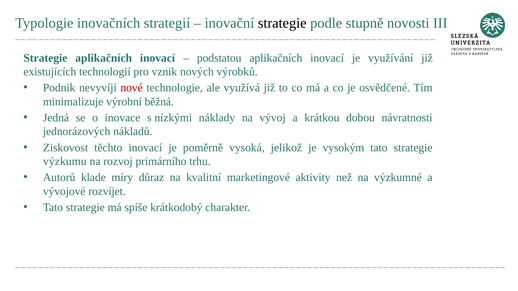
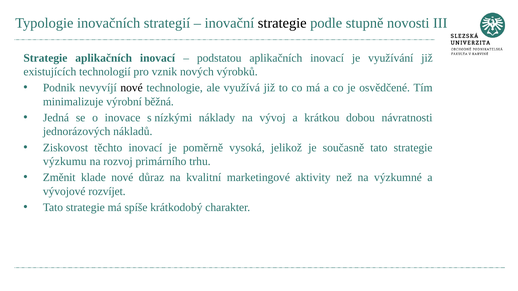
nové at (132, 88) colour: red -> black
vysokým: vysokým -> současně
Autorů: Autorů -> Změnit
klade míry: míry -> nové
